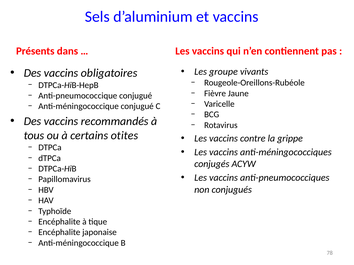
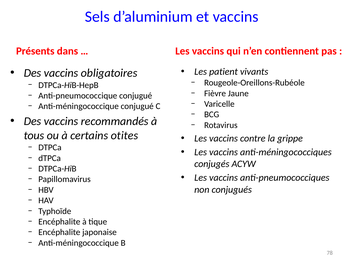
groupe: groupe -> patient
